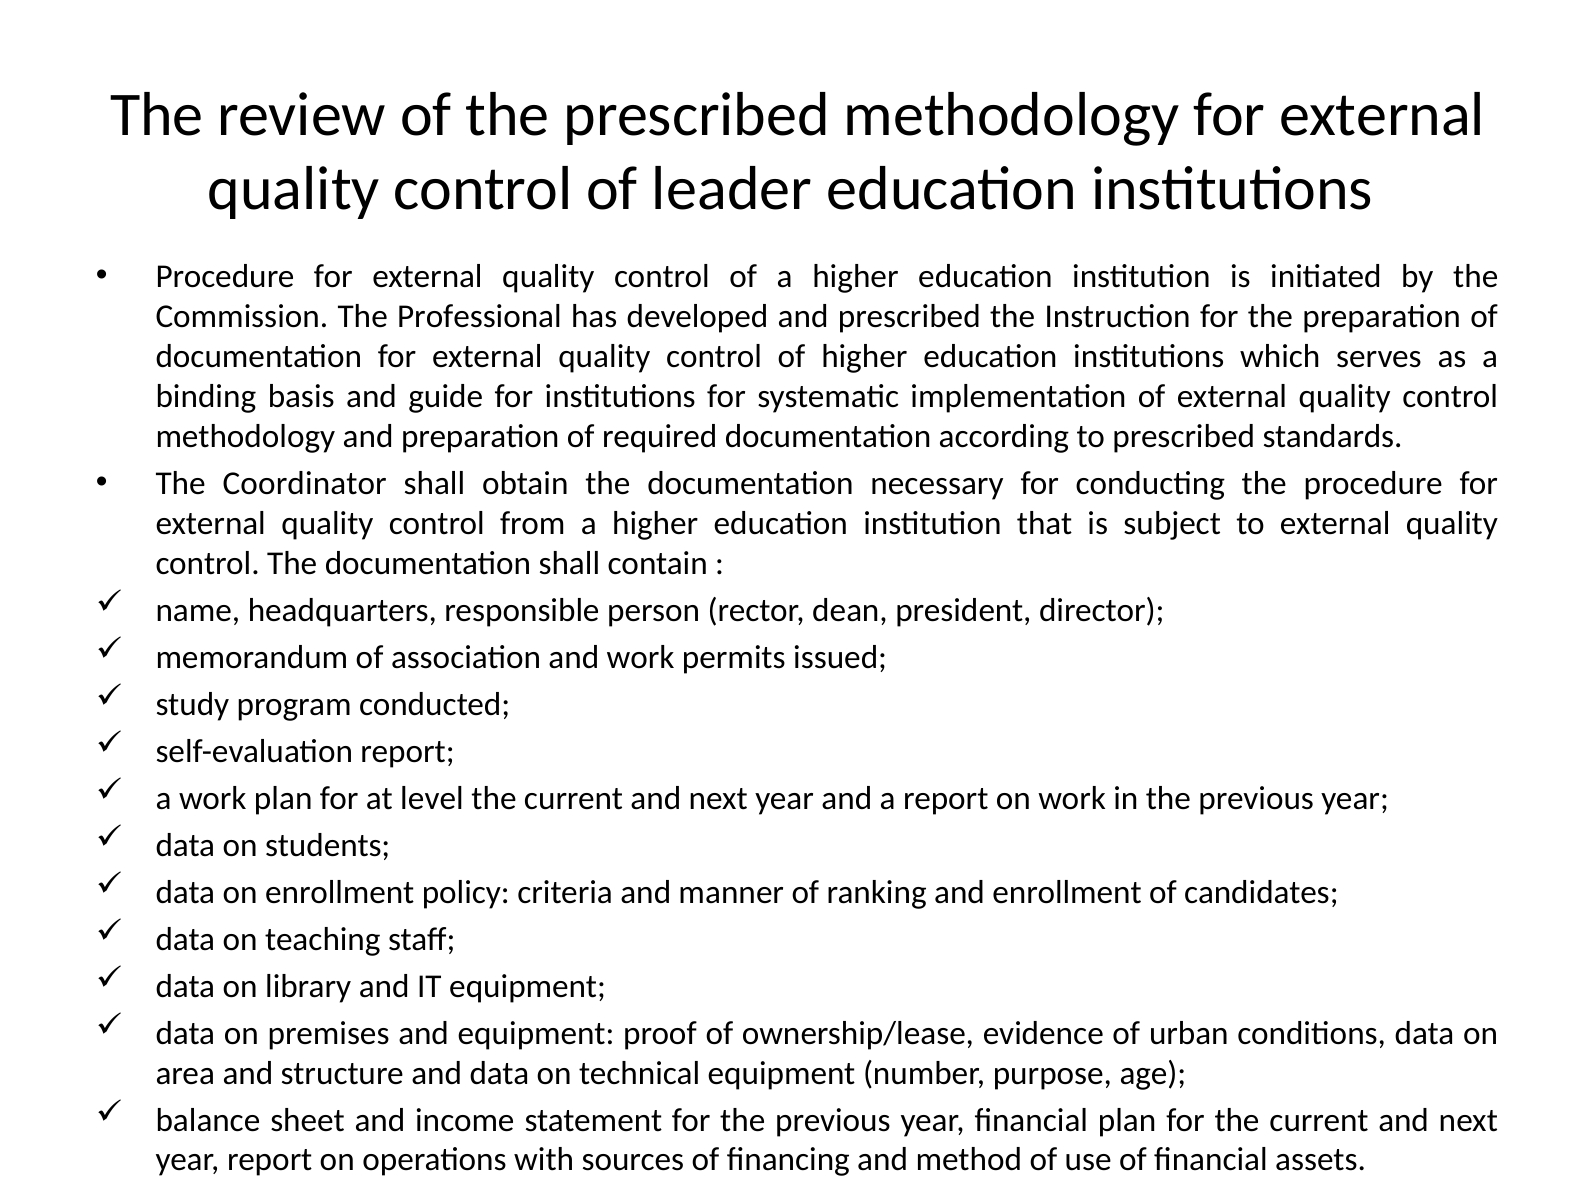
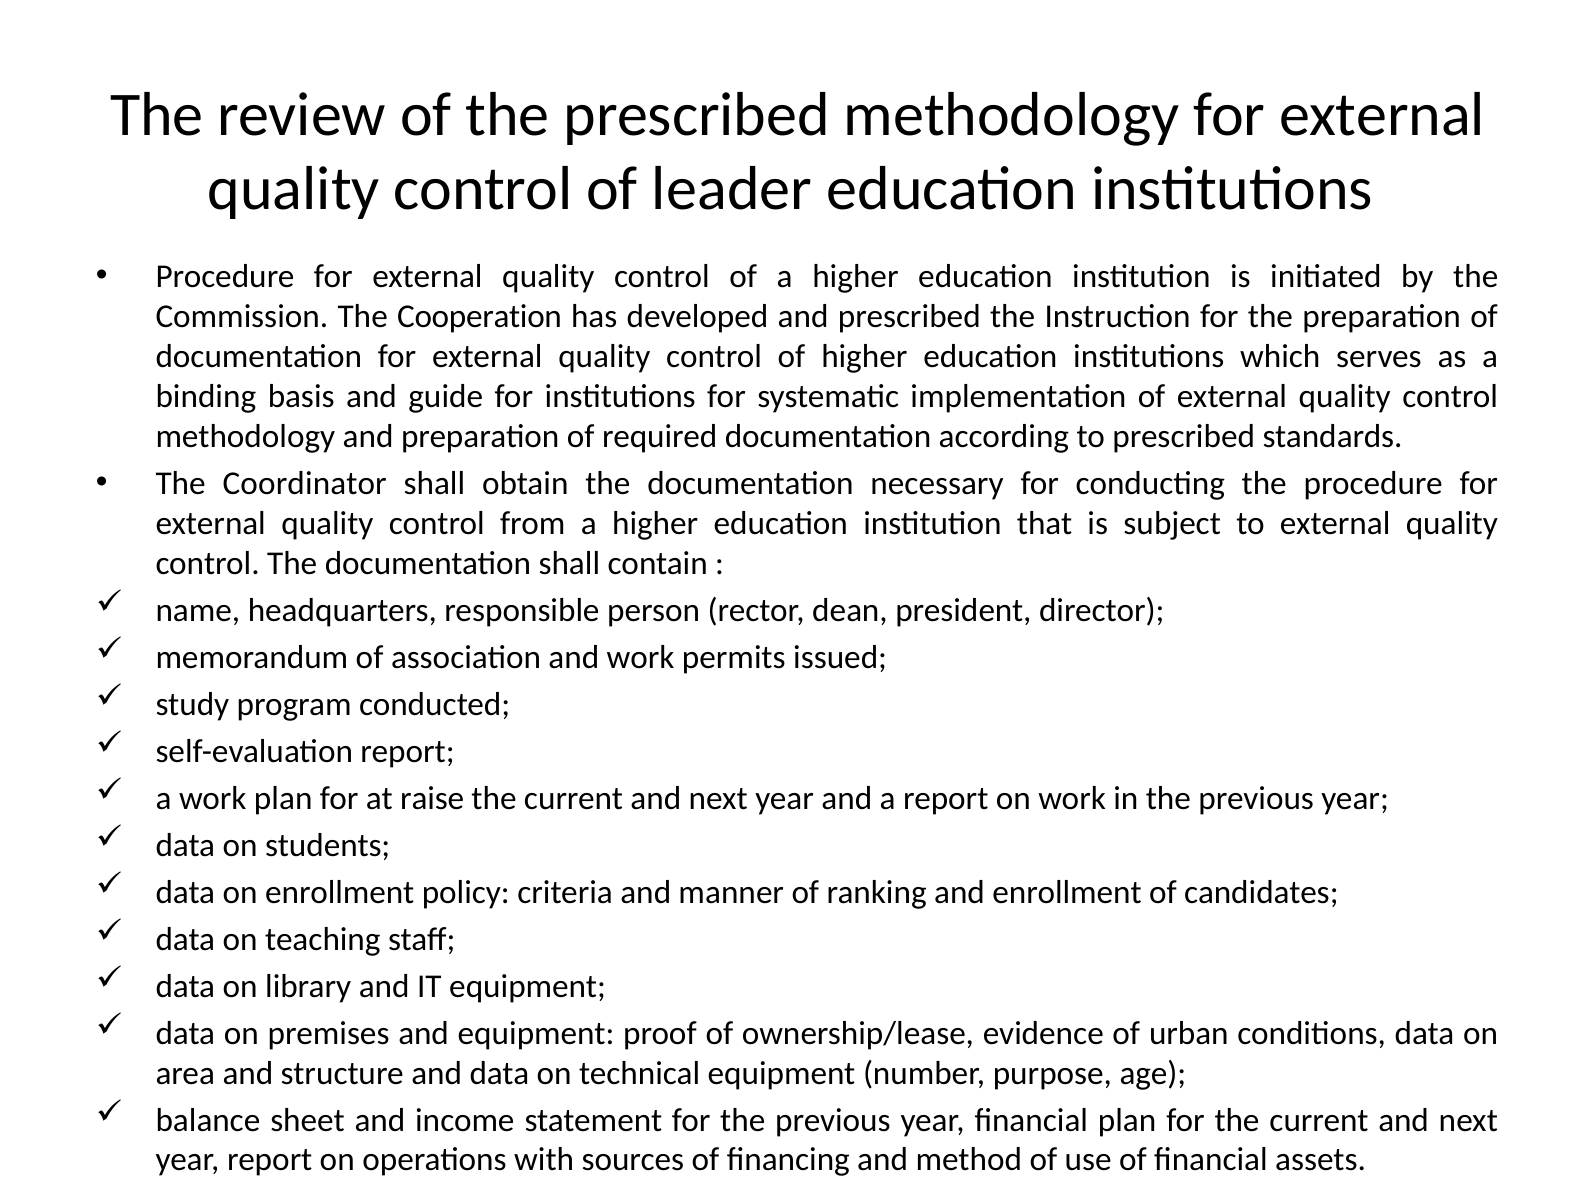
Professional: Professional -> Cooperation
level: level -> raise
